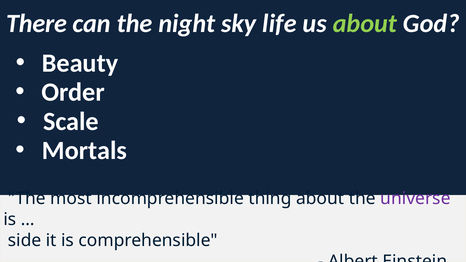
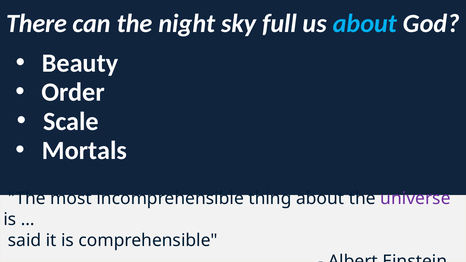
life: life -> full
about at (365, 24) colour: light green -> light blue
side: side -> said
